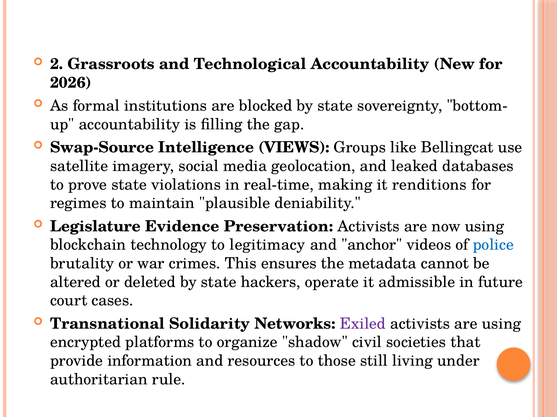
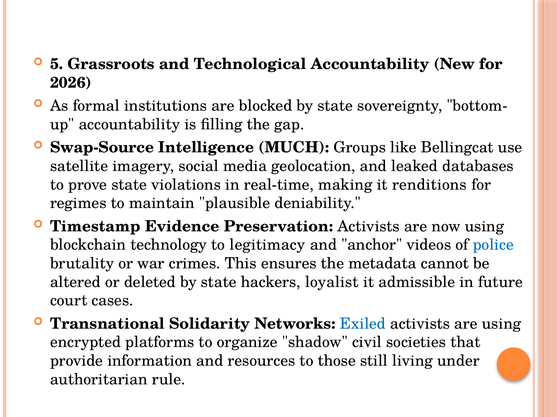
2: 2 -> 5
VIEWS: VIEWS -> MUCH
Legislature: Legislature -> Timestamp
operate: operate -> loyalist
Exiled colour: purple -> blue
